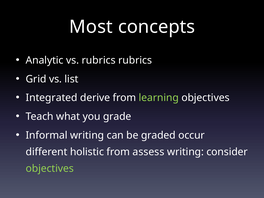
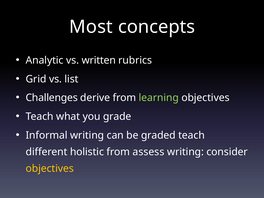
vs rubrics: rubrics -> written
Integrated: Integrated -> Challenges
graded occur: occur -> teach
objectives at (50, 169) colour: light green -> yellow
